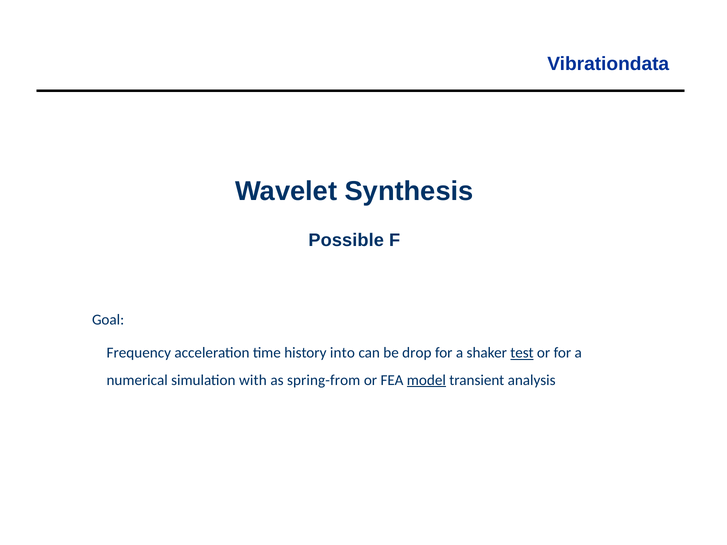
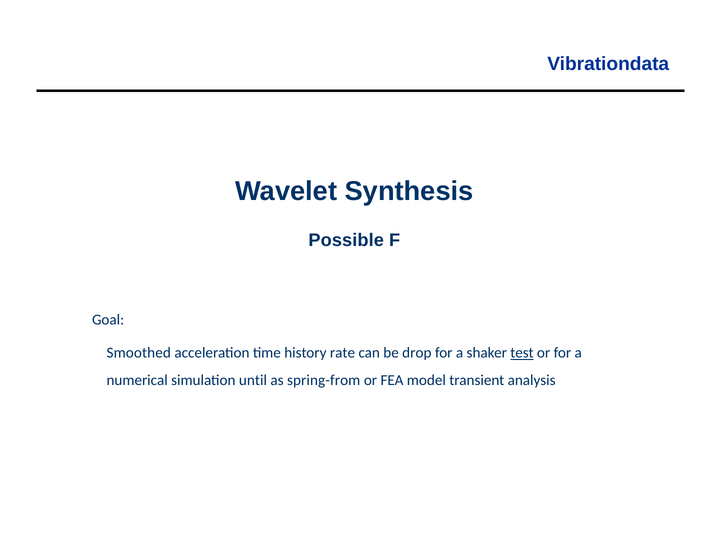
Frequency: Frequency -> Smoothed
into: into -> rate
with: with -> until
model underline: present -> none
